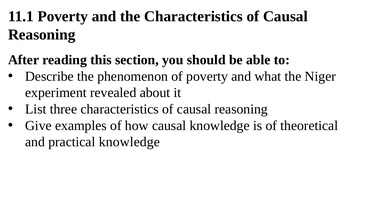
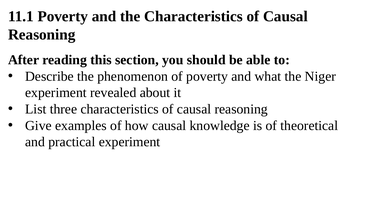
practical knowledge: knowledge -> experiment
